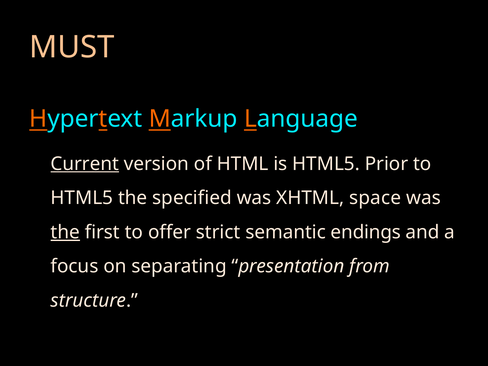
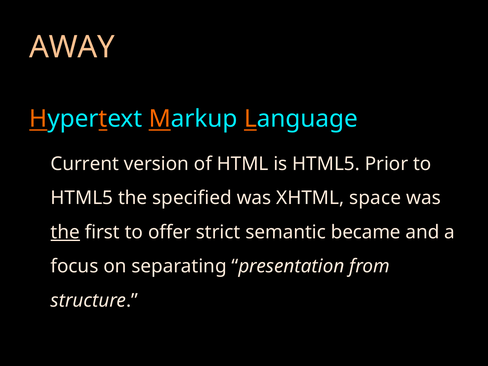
MUST: MUST -> AWAY
Current underline: present -> none
endings: endings -> became
